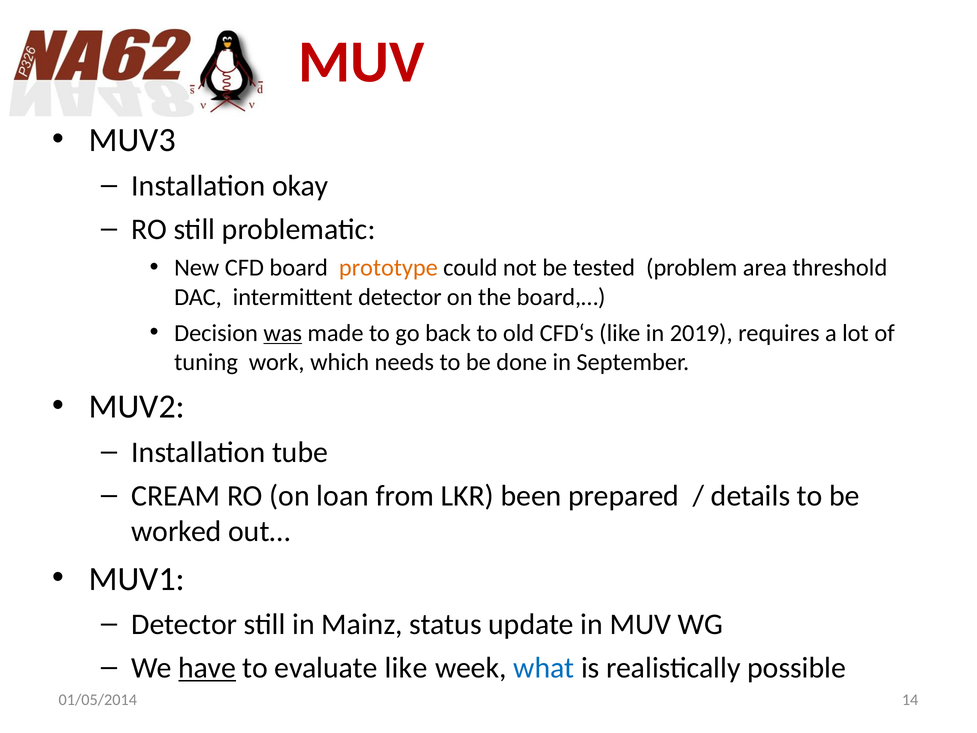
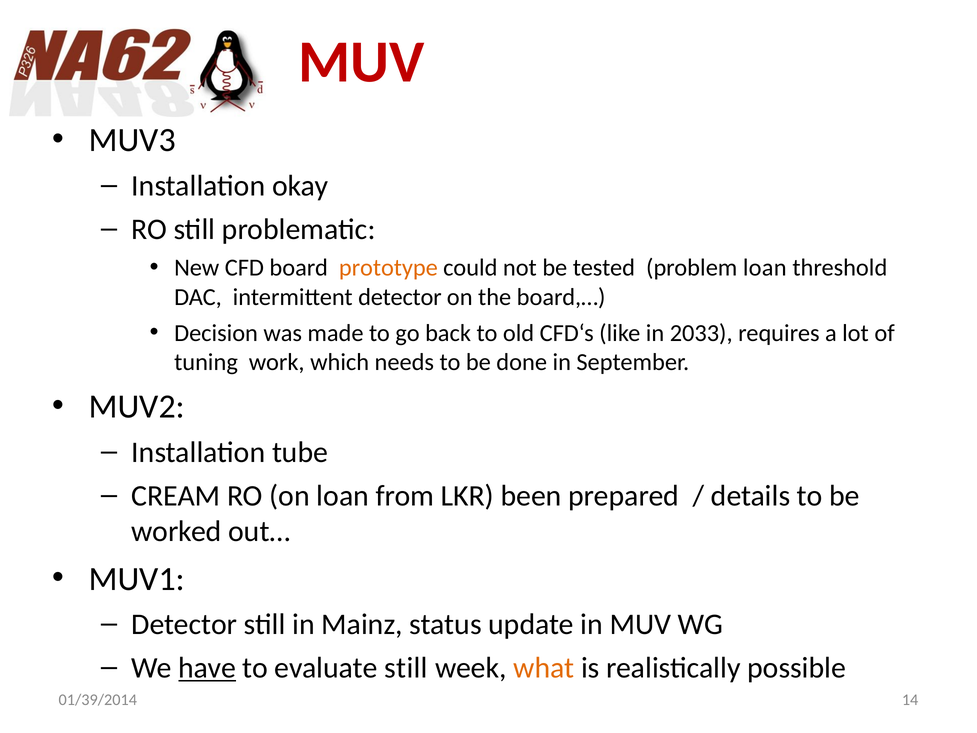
problem area: area -> loan
was underline: present -> none
2019: 2019 -> 2033
evaluate like: like -> still
what colour: blue -> orange
01/05/2014: 01/05/2014 -> 01/39/2014
